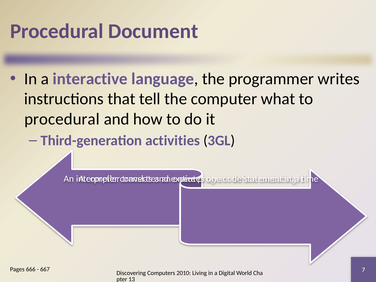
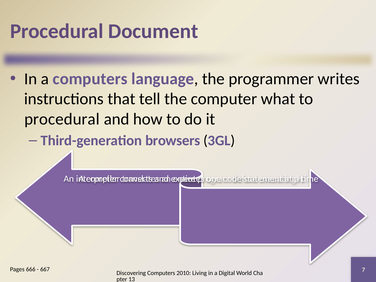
a interactive: interactive -> computers
activities: activities -> browsers
